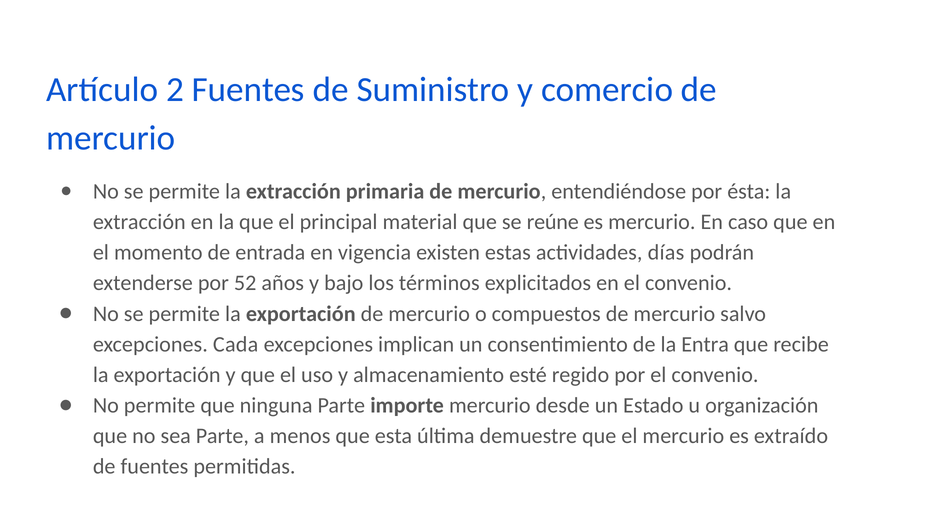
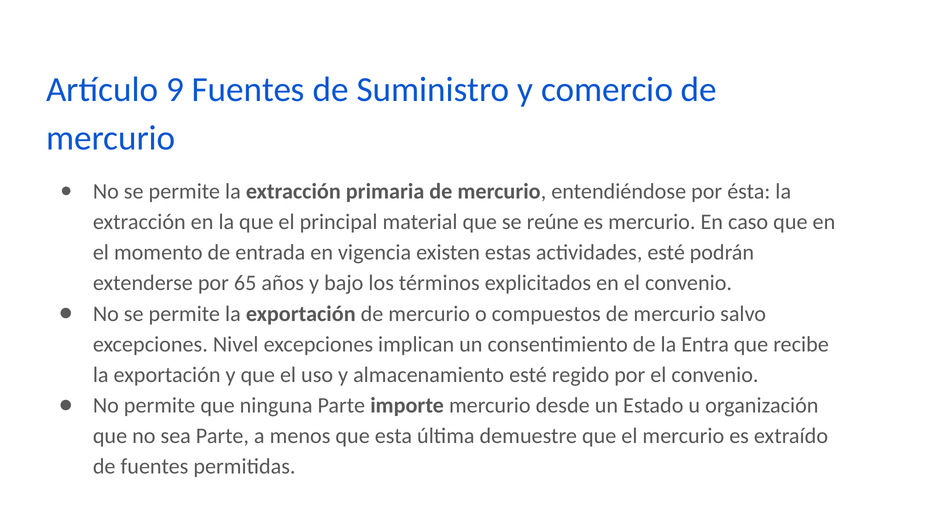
2: 2 -> 9
actividades días: días -> esté
52: 52 -> 65
Cada: Cada -> Nivel
